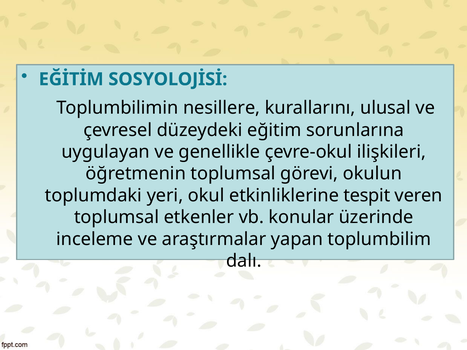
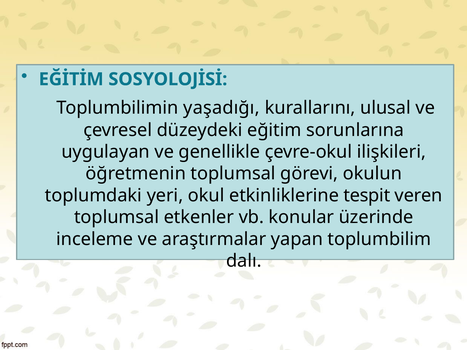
nesillere: nesillere -> yaşadığı
